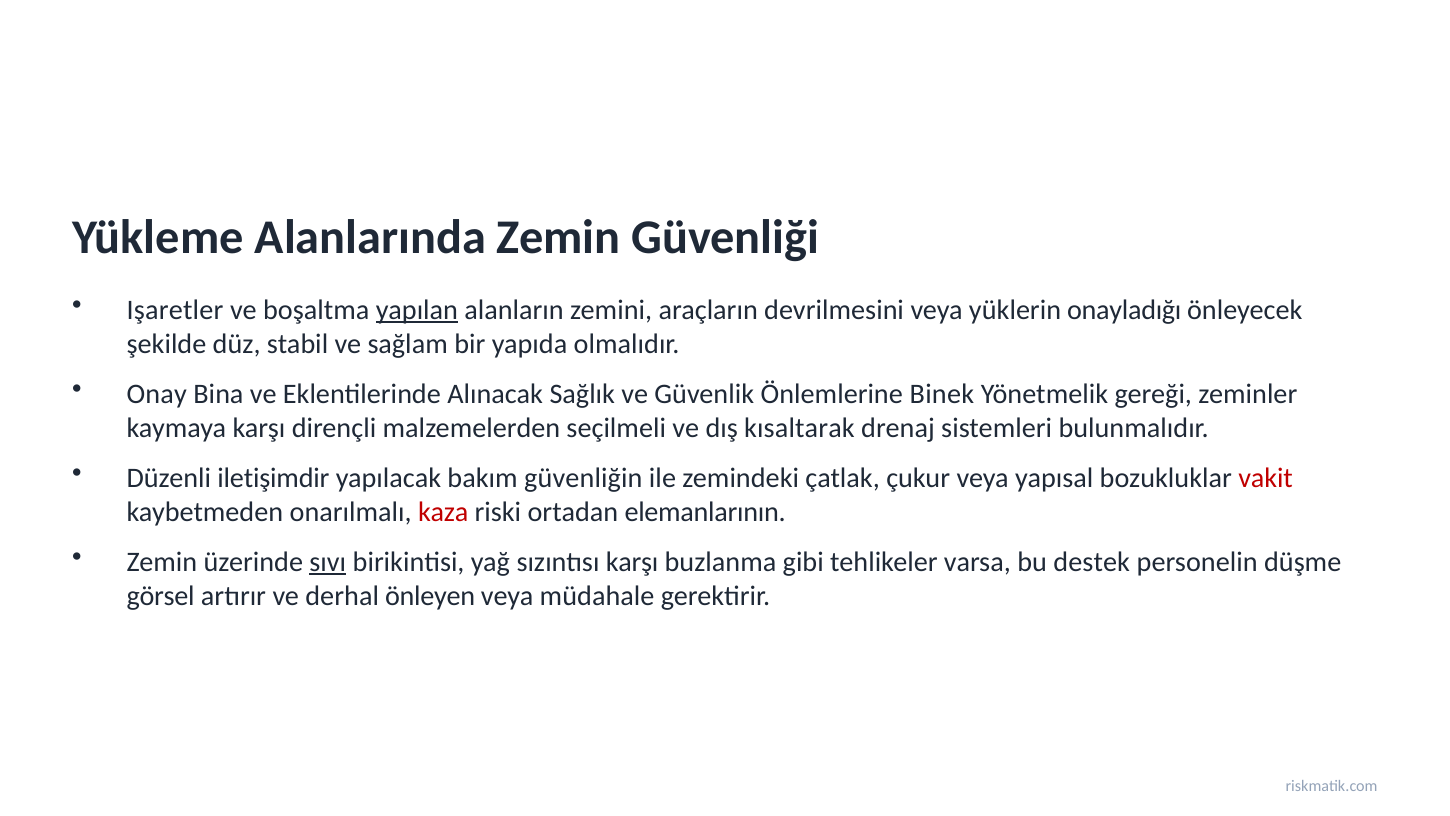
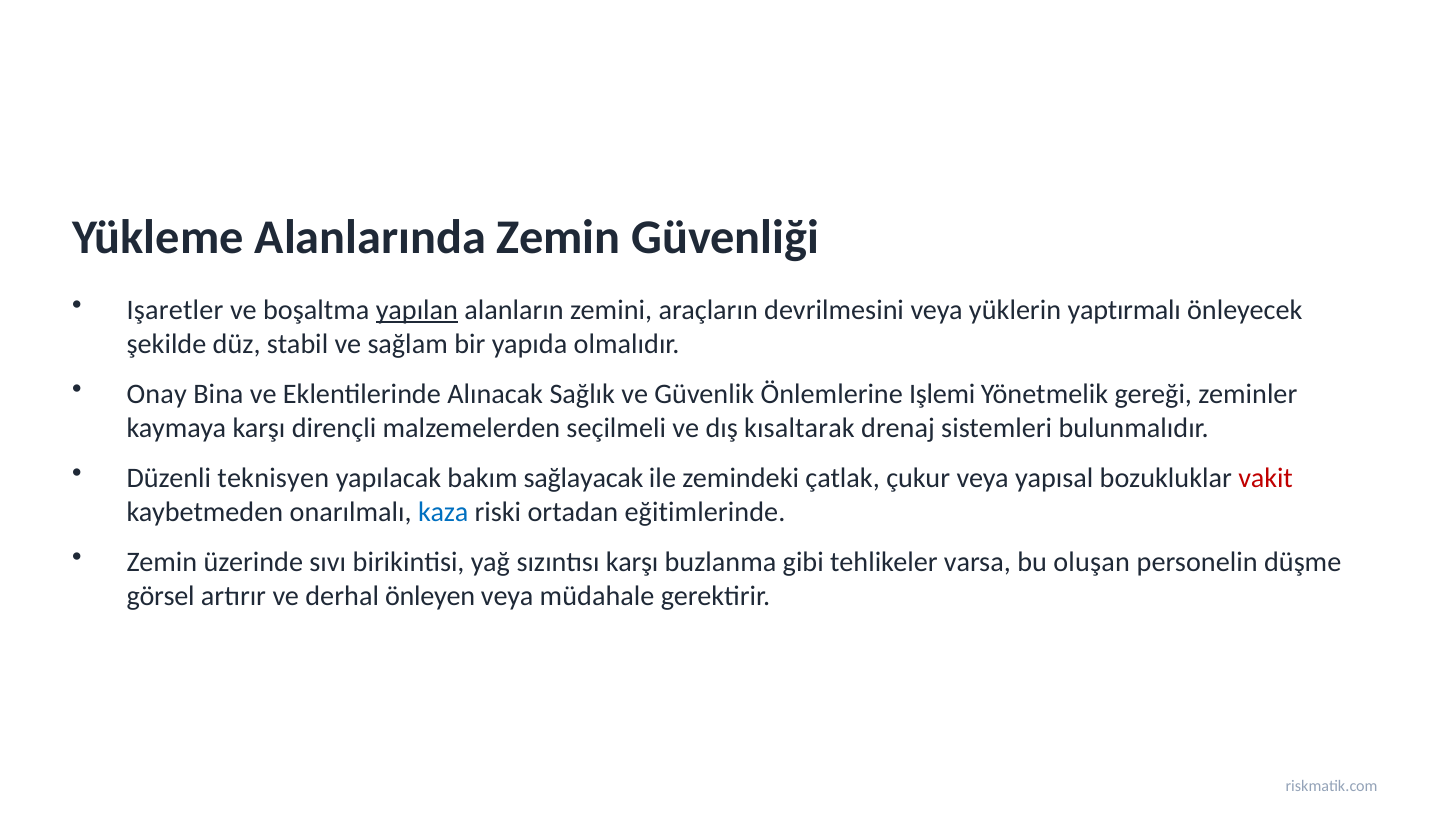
onayladığı: onayladığı -> yaptırmalı
Binek: Binek -> Işlemi
iletişimdir: iletişimdir -> teknisyen
güvenliğin: güvenliğin -> sağlayacak
kaza colour: red -> blue
elemanlarının: elemanlarının -> eğitimlerinde
sıvı underline: present -> none
destek: destek -> oluşan
